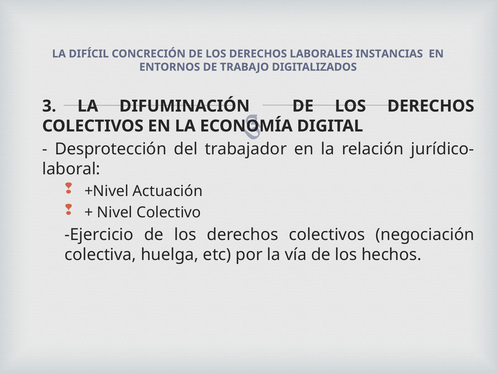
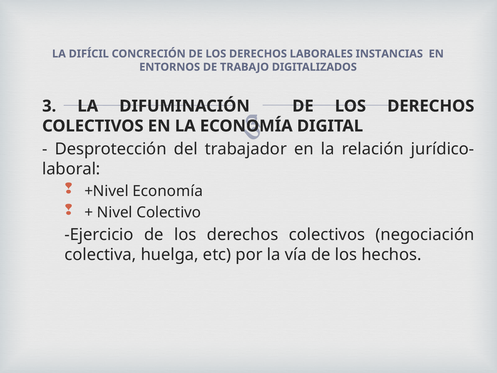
+Nivel Actuación: Actuación -> Economía
